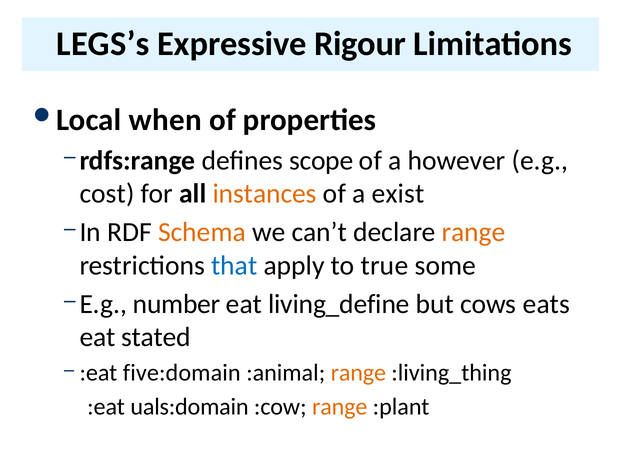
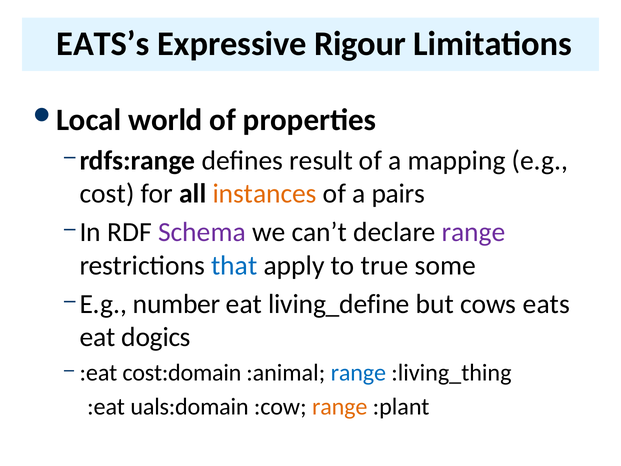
LEGS’s: LEGS’s -> EATS’s
when: when -> world
scope: scope -> result
however: however -> mapping
exist: exist -> pairs
Schema colour: orange -> purple
range at (474, 232) colour: orange -> purple
stated: stated -> dogics
five:domain: five:domain -> cost:domain
range at (358, 373) colour: orange -> blue
